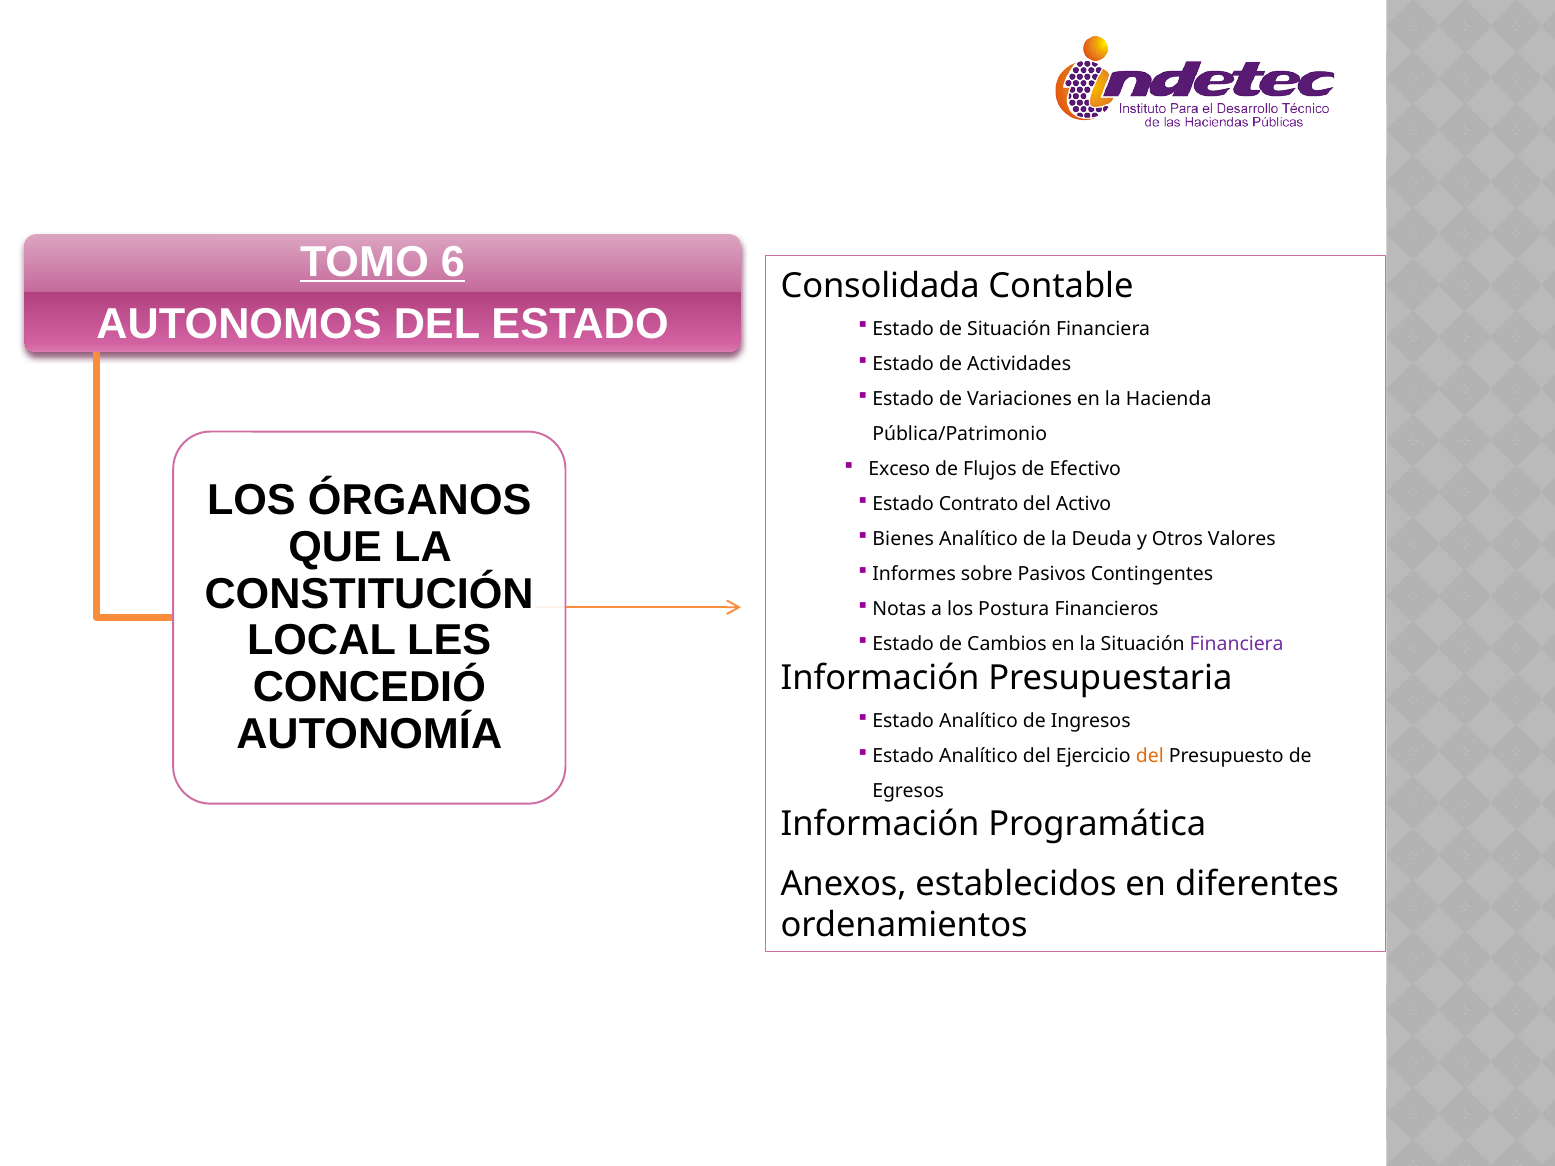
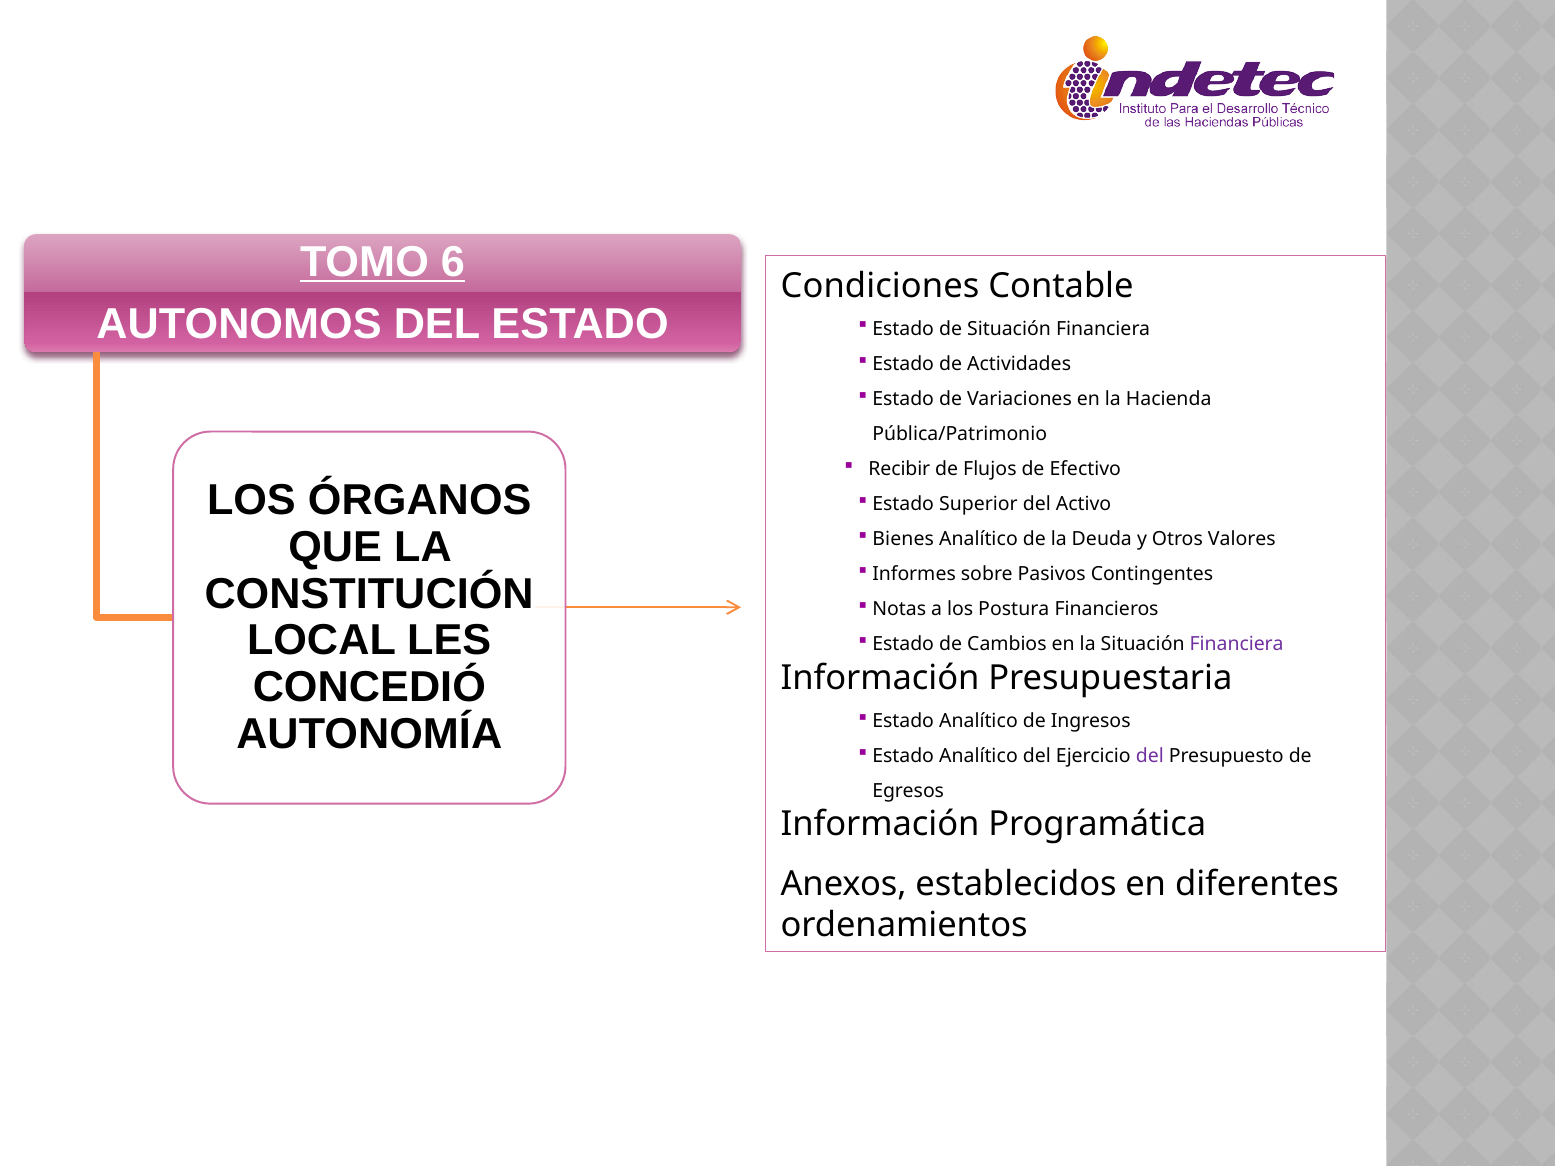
Consolidada: Consolidada -> Condiciones
Exceso: Exceso -> Recibir
Contrato: Contrato -> Superior
del at (1150, 756) colour: orange -> purple
